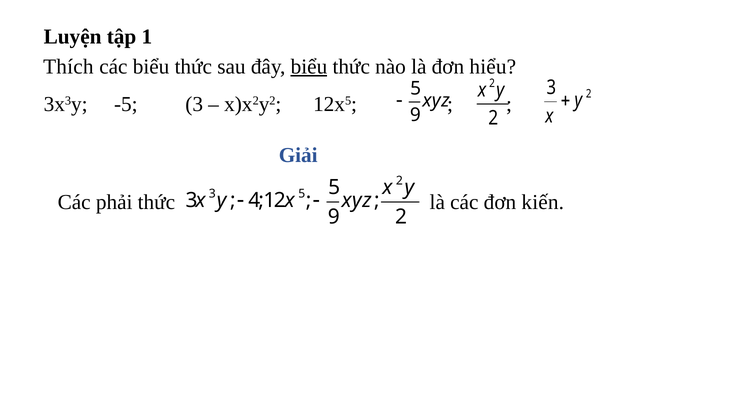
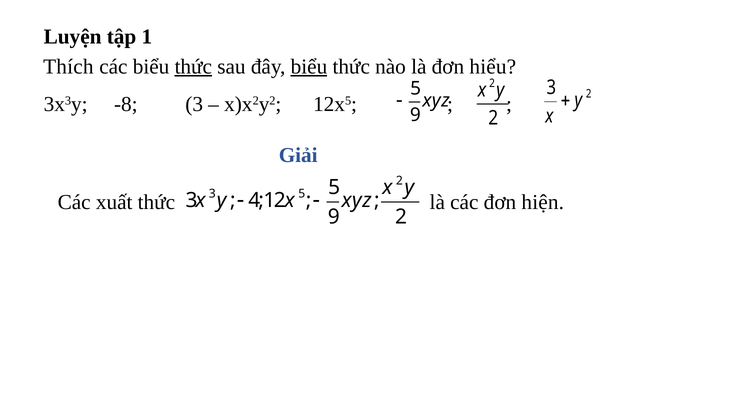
thức at (193, 67) underline: none -> present
-5: -5 -> -8
phải: phải -> xuất
kiến: kiến -> hiện
